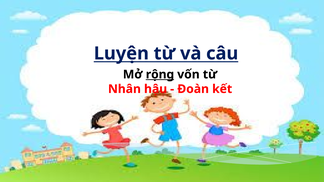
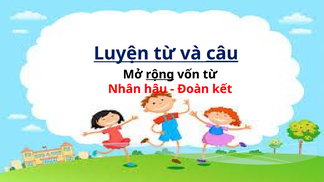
câu underline: none -> present
